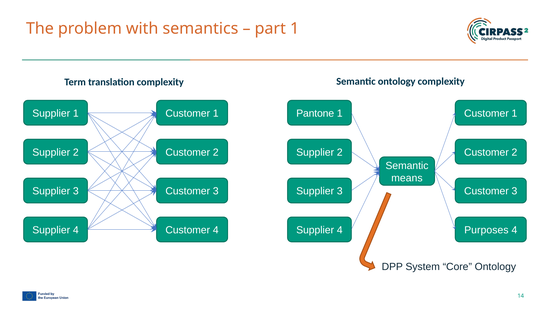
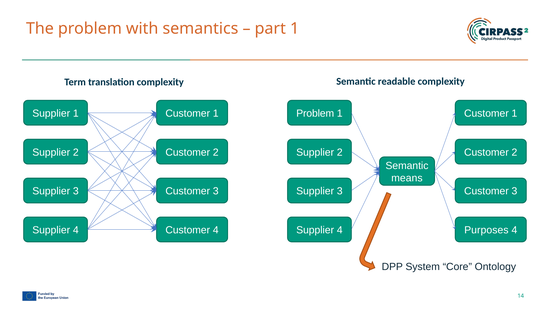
Semantic ontology: ontology -> readable
Pantone at (315, 114): Pantone -> Problem
